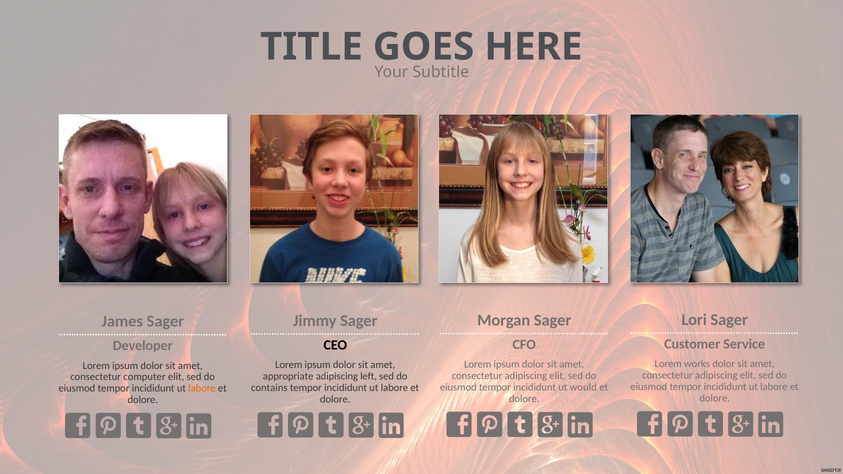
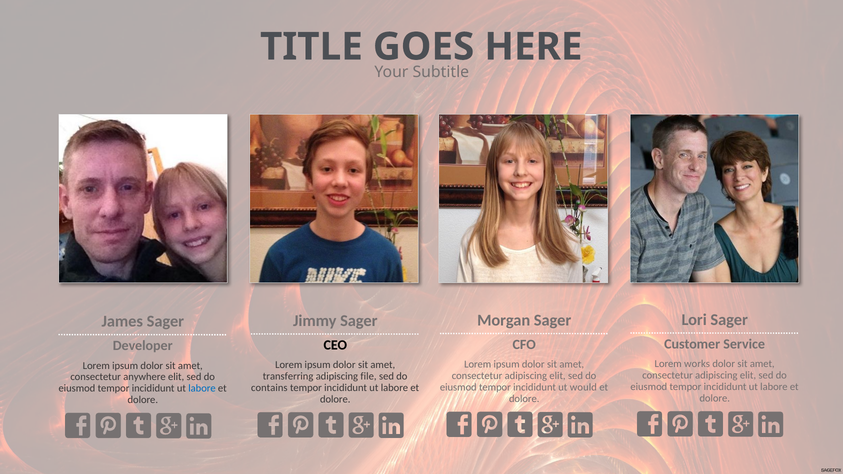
appropriate: appropriate -> transferring
left: left -> file
computer: computer -> anywhere
labore at (202, 388) colour: orange -> blue
